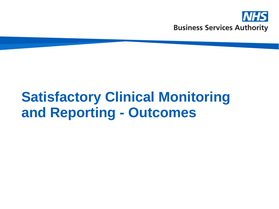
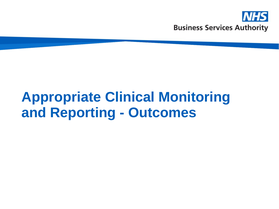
Satisfactory: Satisfactory -> Appropriate
